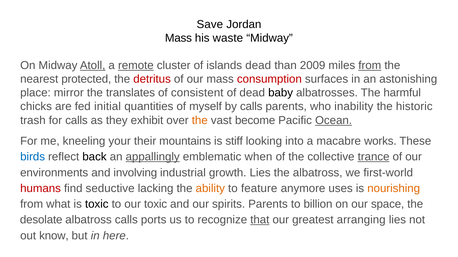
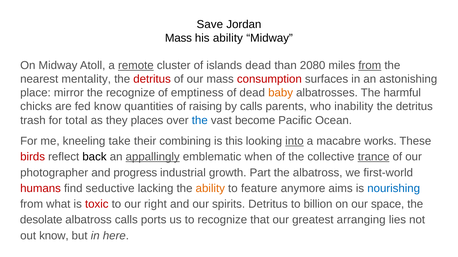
his waste: waste -> ability
Atoll underline: present -> none
2009: 2009 -> 2080
protected: protected -> mentality
the translates: translates -> recognize
consistent: consistent -> emptiness
baby colour: black -> orange
fed initial: initial -> know
myself: myself -> raising
historic at (414, 107): historic -> detritus
for calls: calls -> total
exhibit: exhibit -> places
the at (200, 121) colour: orange -> blue
Ocean underline: present -> none
your: your -> take
mountains: mountains -> combining
stiff: stiff -> this
into underline: none -> present
birds colour: blue -> red
environments: environments -> photographer
involving: involving -> progress
growth Lies: Lies -> Part
uses: uses -> aims
nourishing colour: orange -> blue
toxic at (97, 205) colour: black -> red
our toxic: toxic -> right
spirits Parents: Parents -> Detritus
that underline: present -> none
